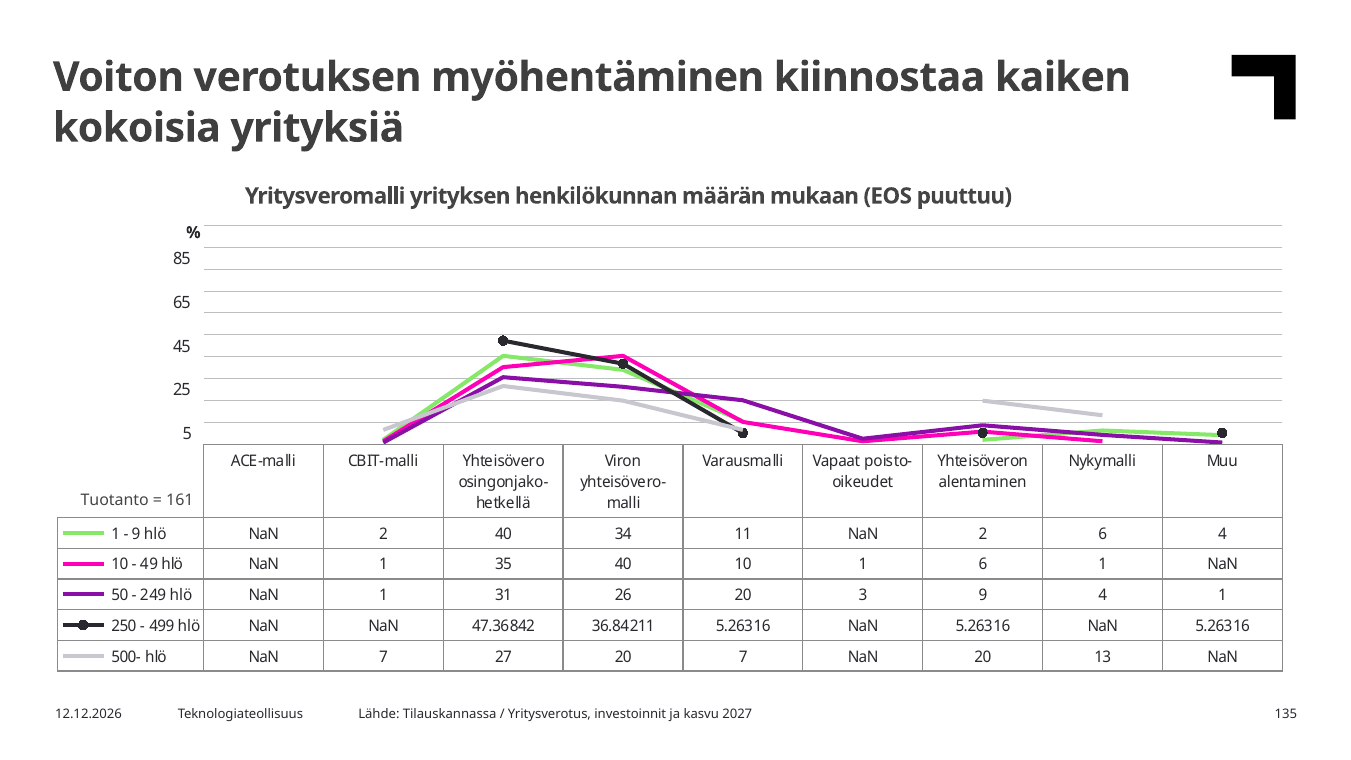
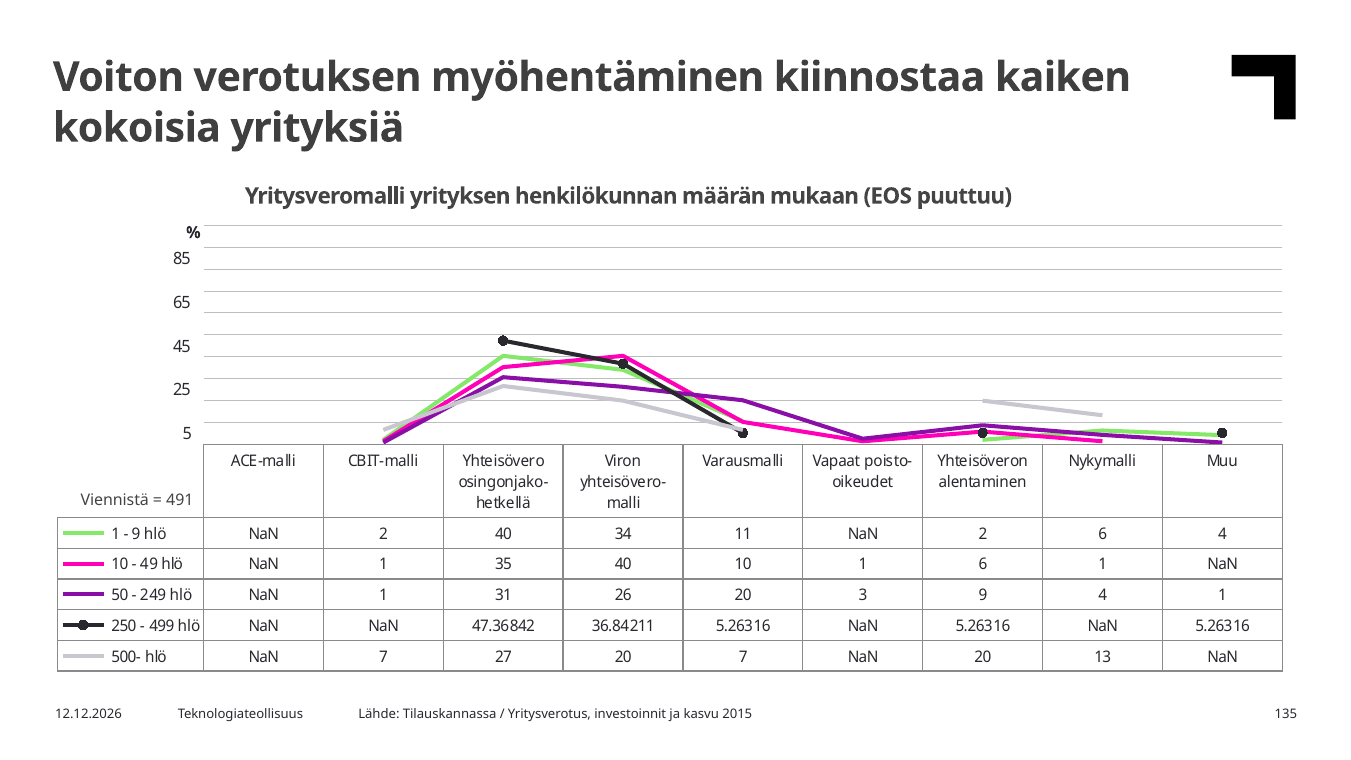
Tuotanto: Tuotanto -> Viennistä
161: 161 -> 491
2027: 2027 -> 2015
